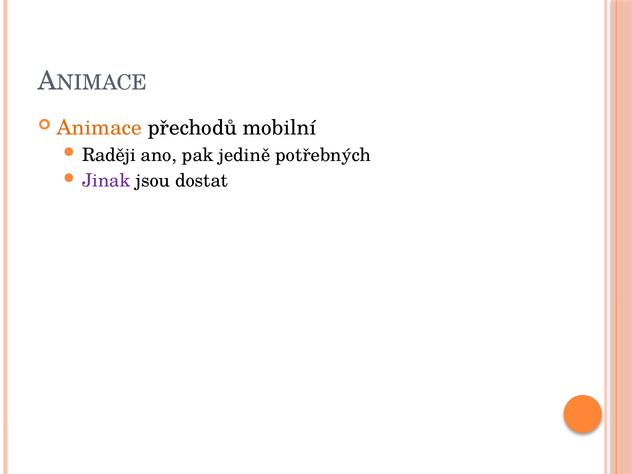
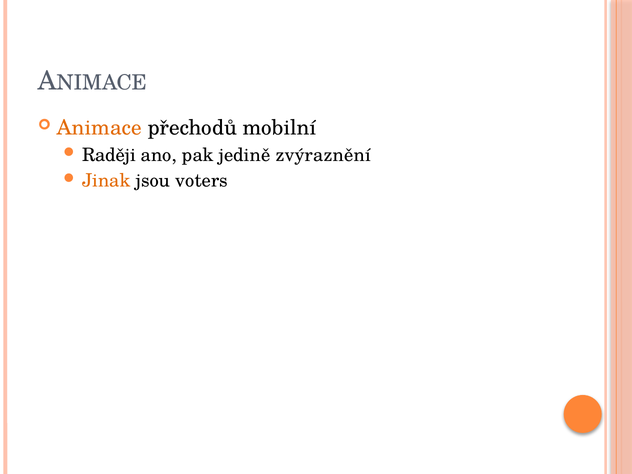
potřebných: potřebných -> zvýraznění
Jinak colour: purple -> orange
dostat: dostat -> voters
